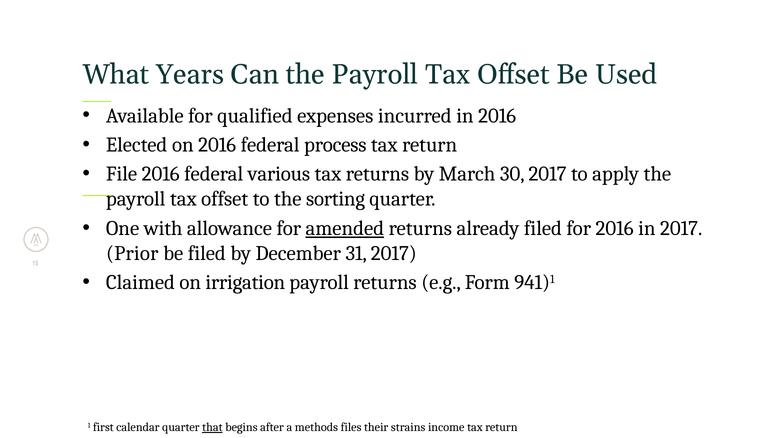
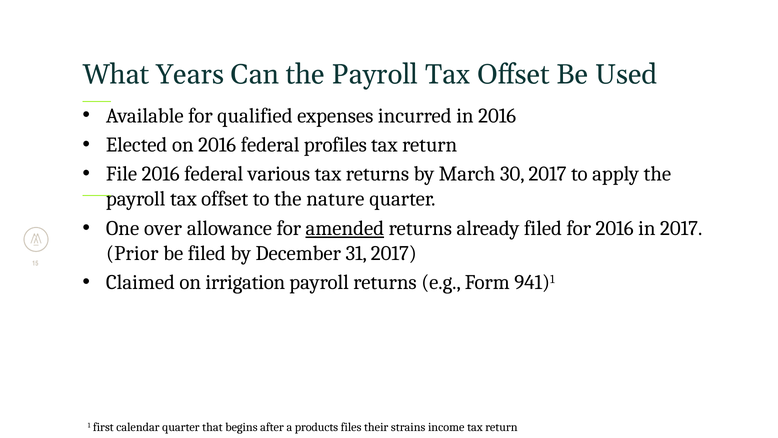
process: process -> profiles
sorting: sorting -> nature
with: with -> over
that underline: present -> none
methods: methods -> products
